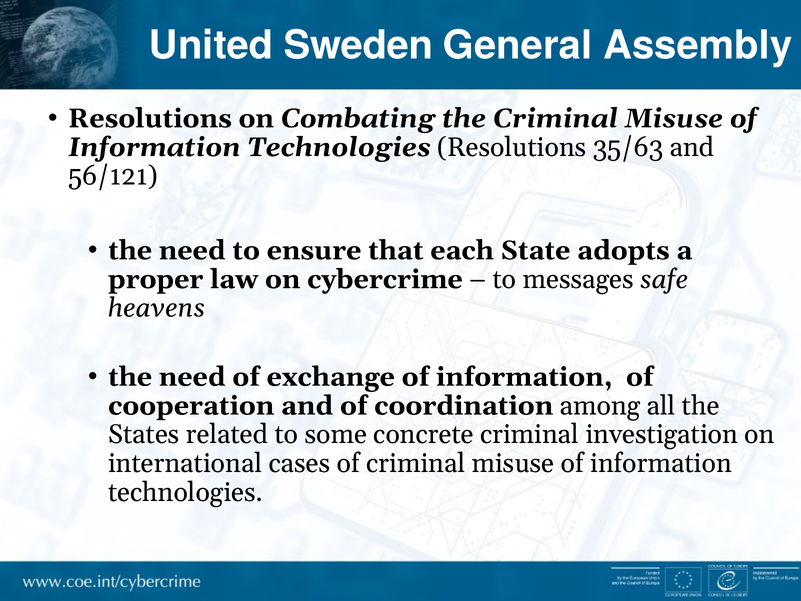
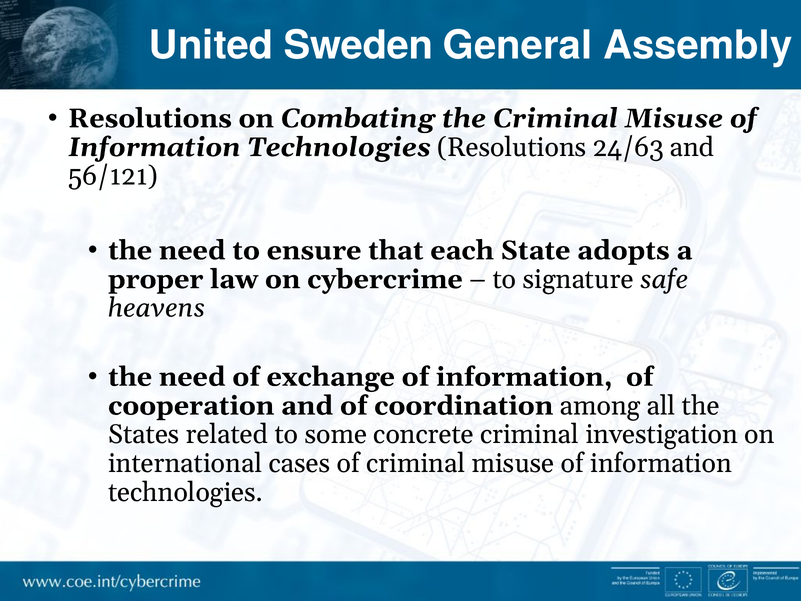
35/63: 35/63 -> 24/63
messages: messages -> signature
